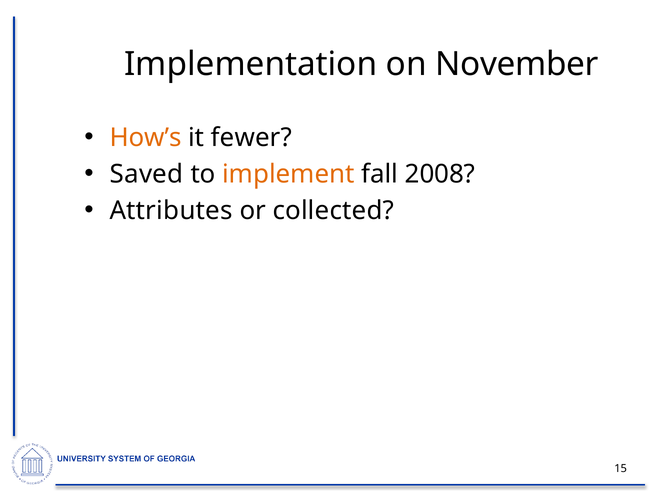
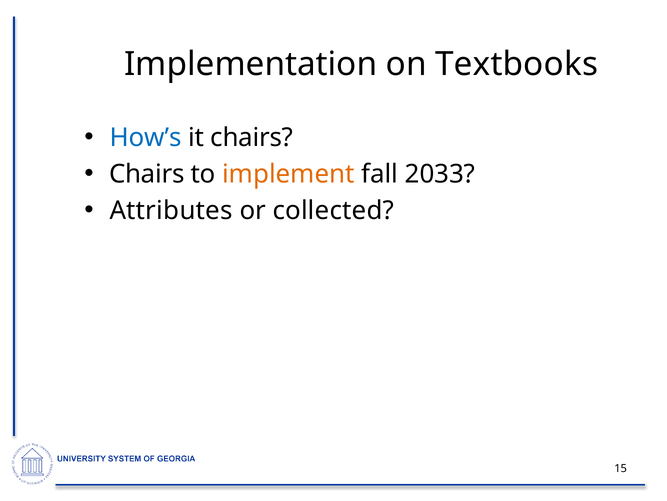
November: November -> Textbooks
How’s colour: orange -> blue
it fewer: fewer -> chairs
Saved at (147, 174): Saved -> Chairs
2008: 2008 -> 2033
